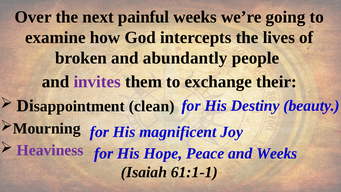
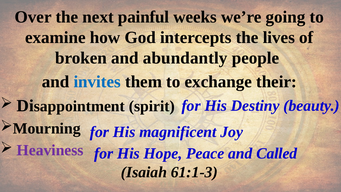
invites colour: purple -> blue
clean: clean -> spirit
and Weeks: Weeks -> Called
61:1-1: 61:1-1 -> 61:1-3
